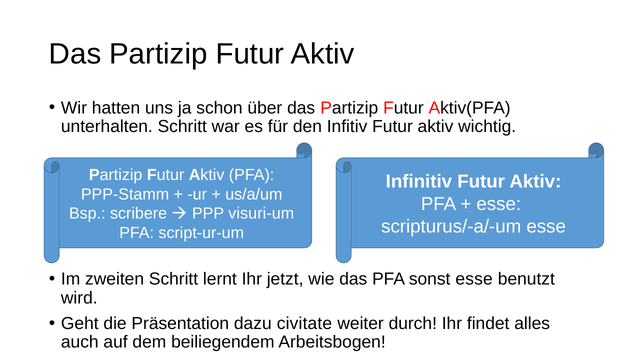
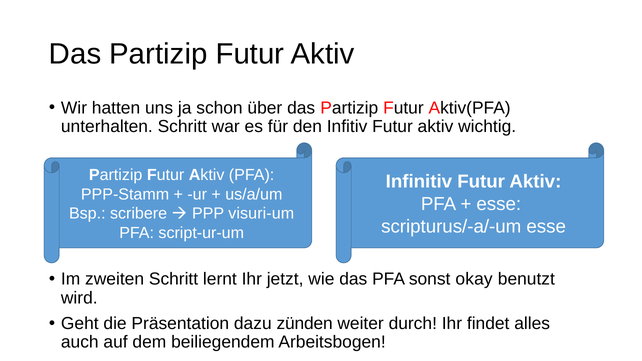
sonst esse: esse -> okay
civitate: civitate -> zünden
